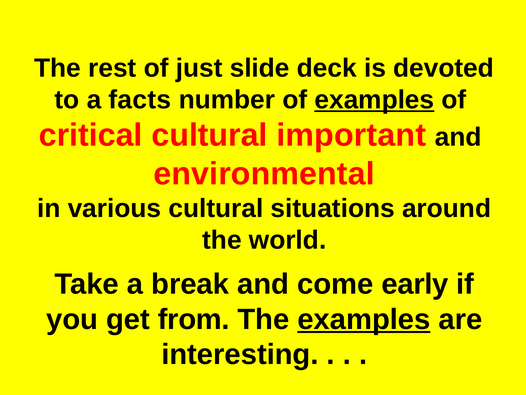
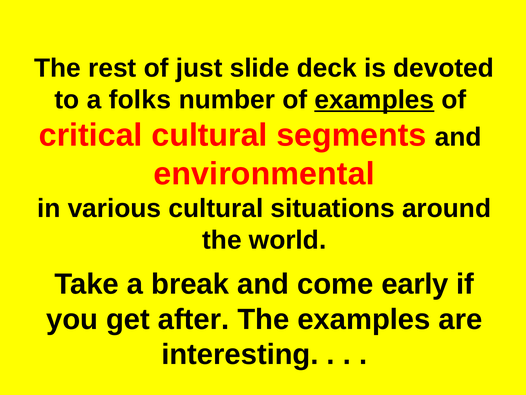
facts: facts -> folks
important: important -> segments
from: from -> after
examples at (364, 319) underline: present -> none
